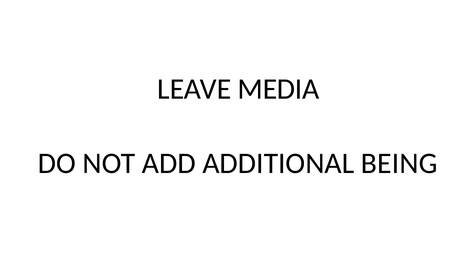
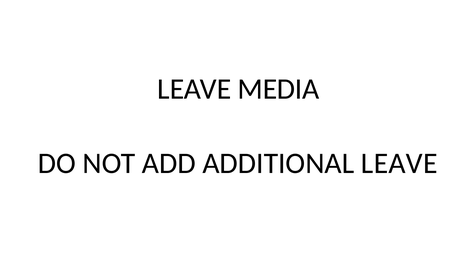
ADDITIONAL BEING: BEING -> LEAVE
